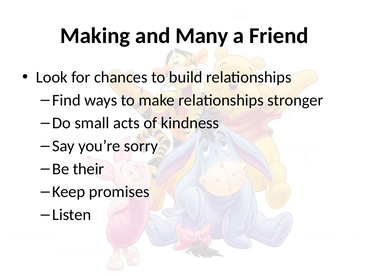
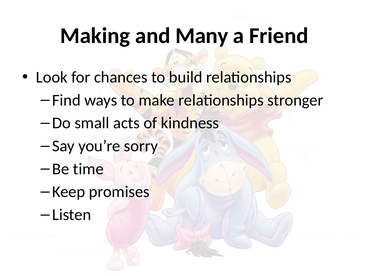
their: their -> time
